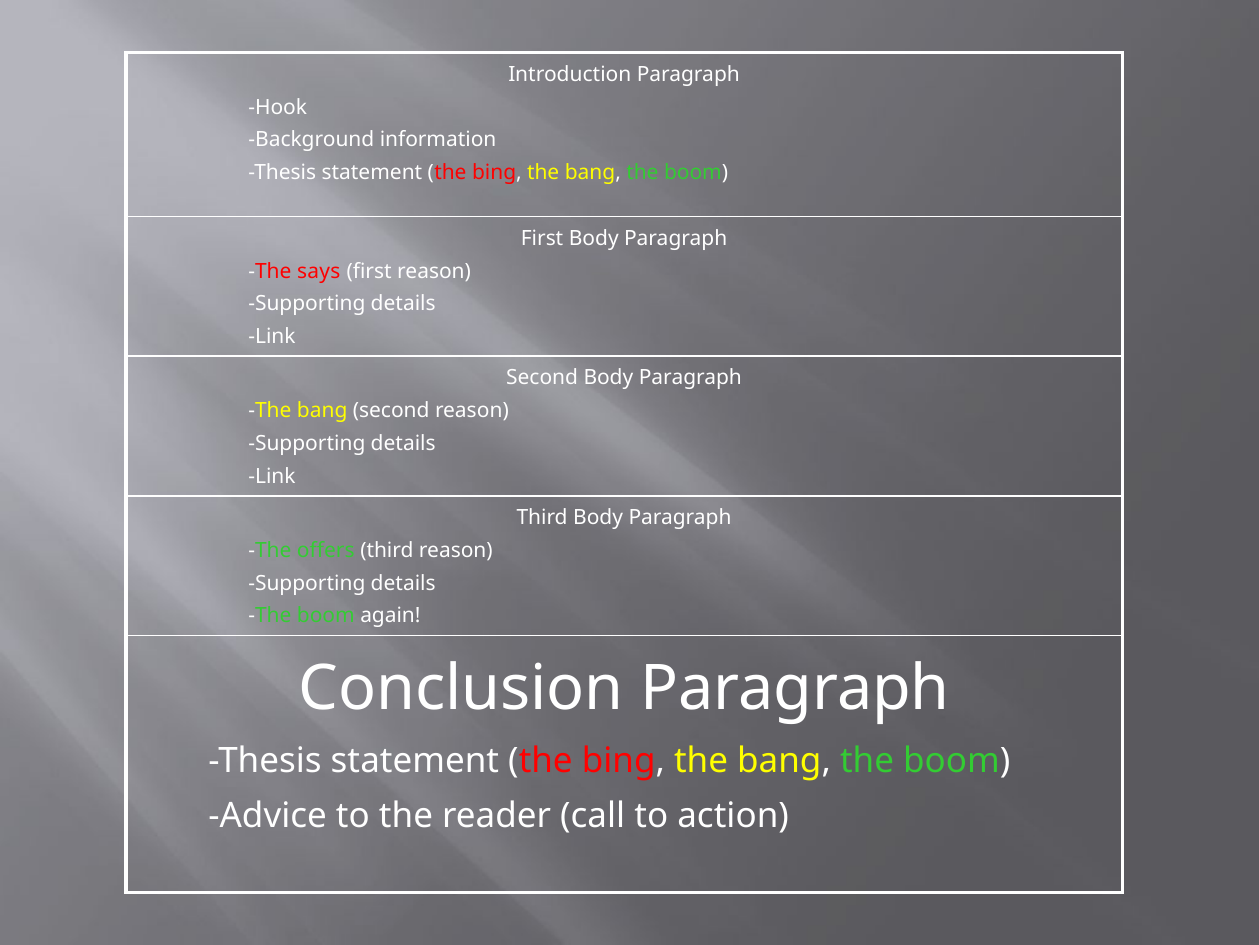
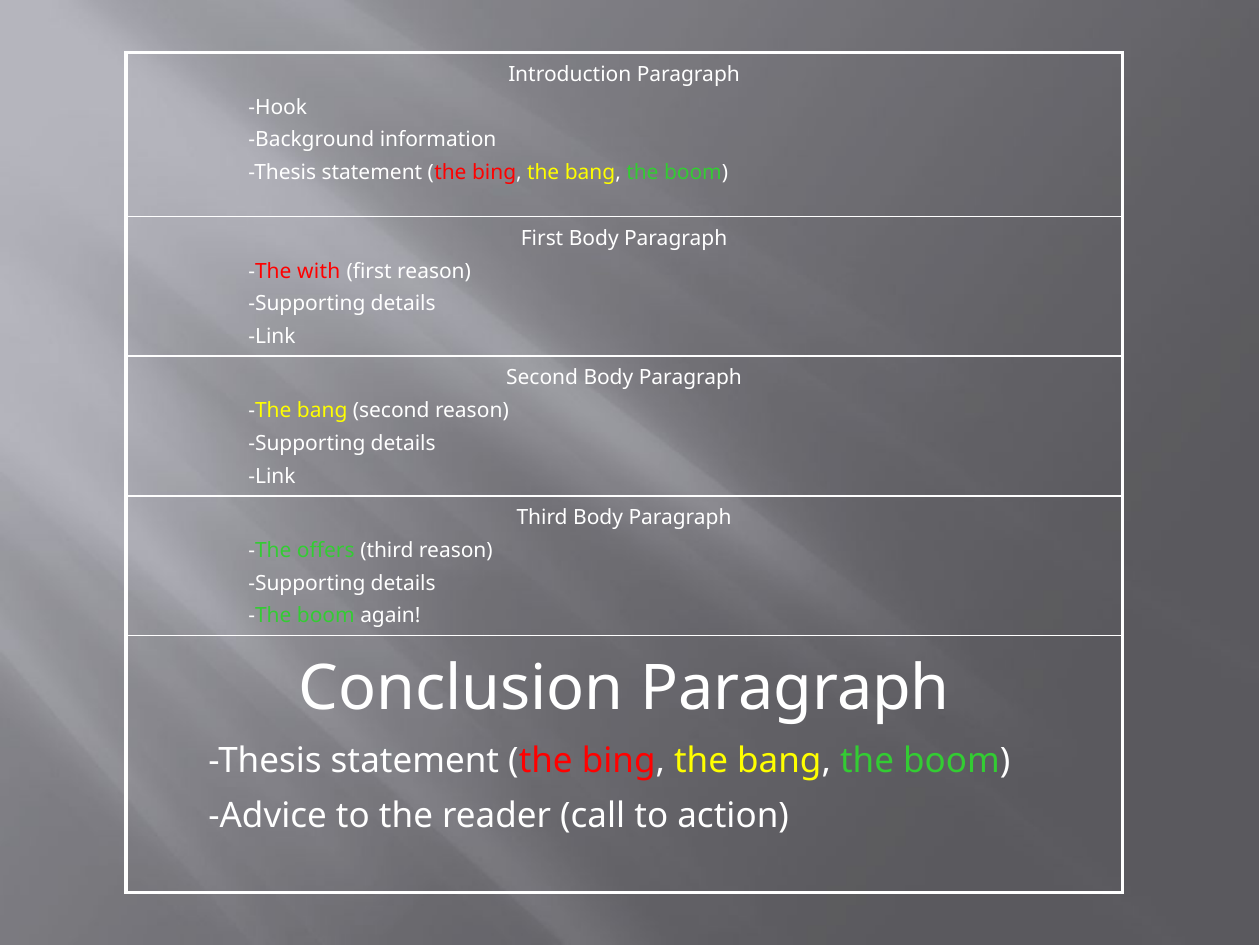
says: says -> with
